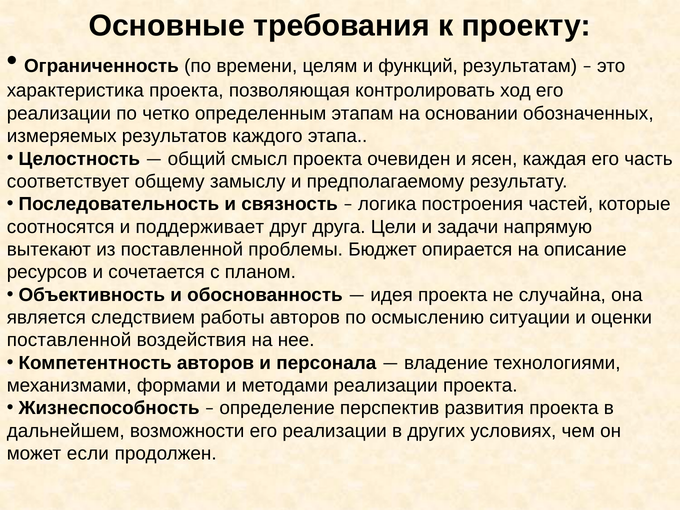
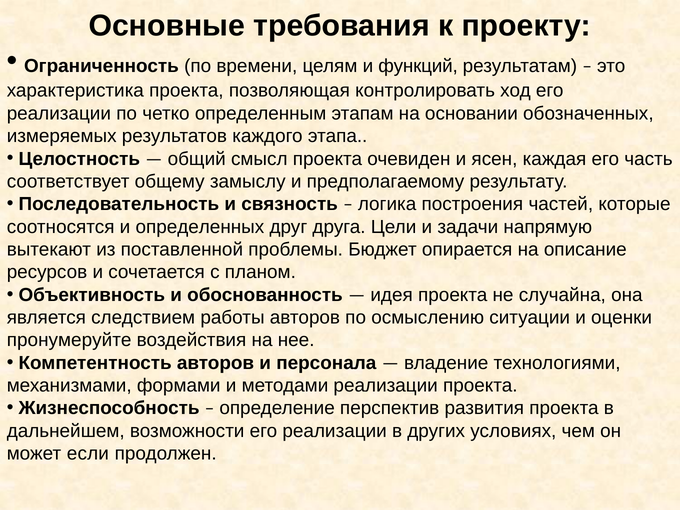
поддерживает: поддерживает -> определенных
поставленной at (69, 340): поставленной -> пронумеруйте
